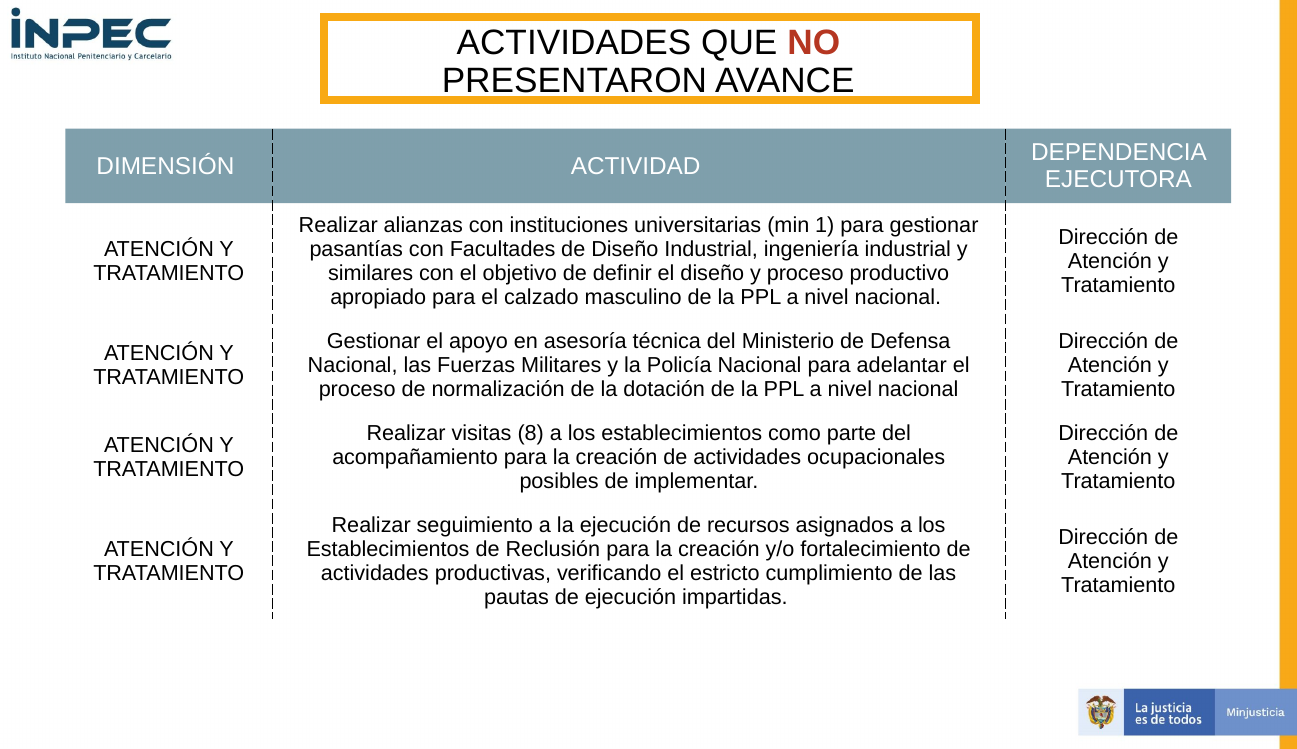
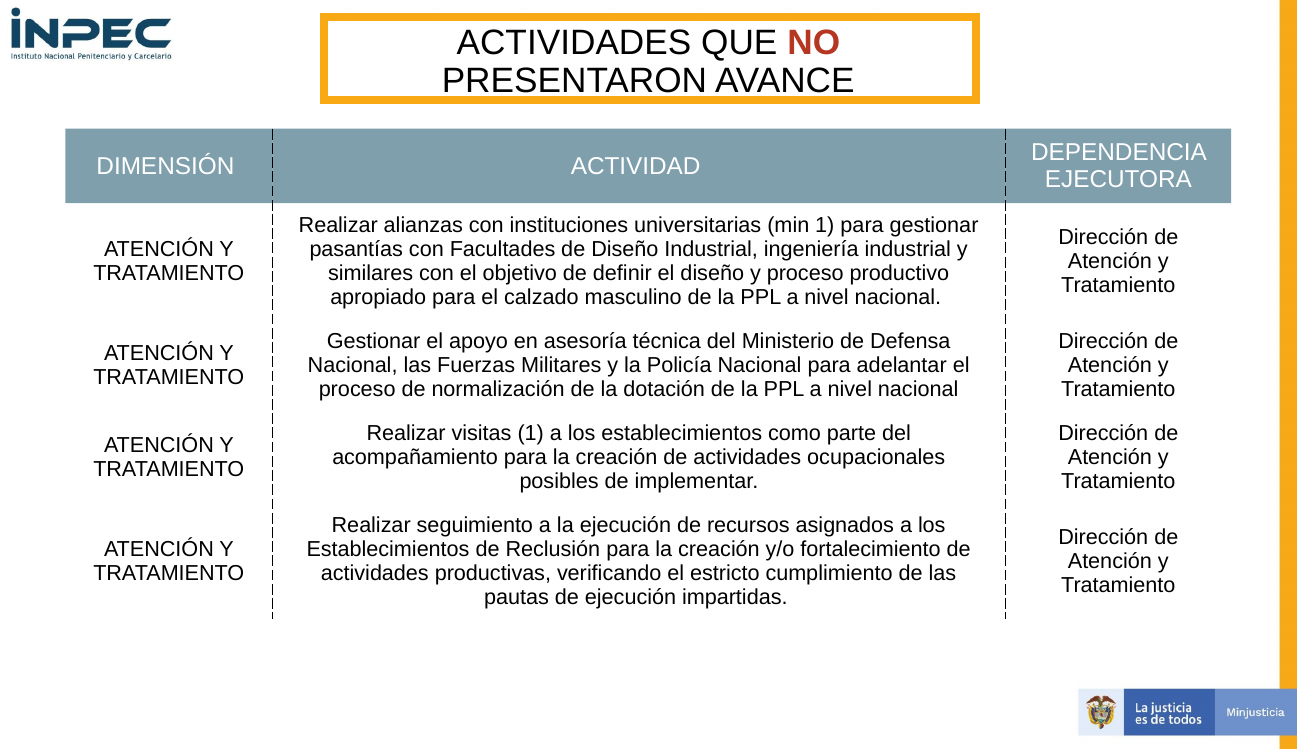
visitas 8: 8 -> 1
